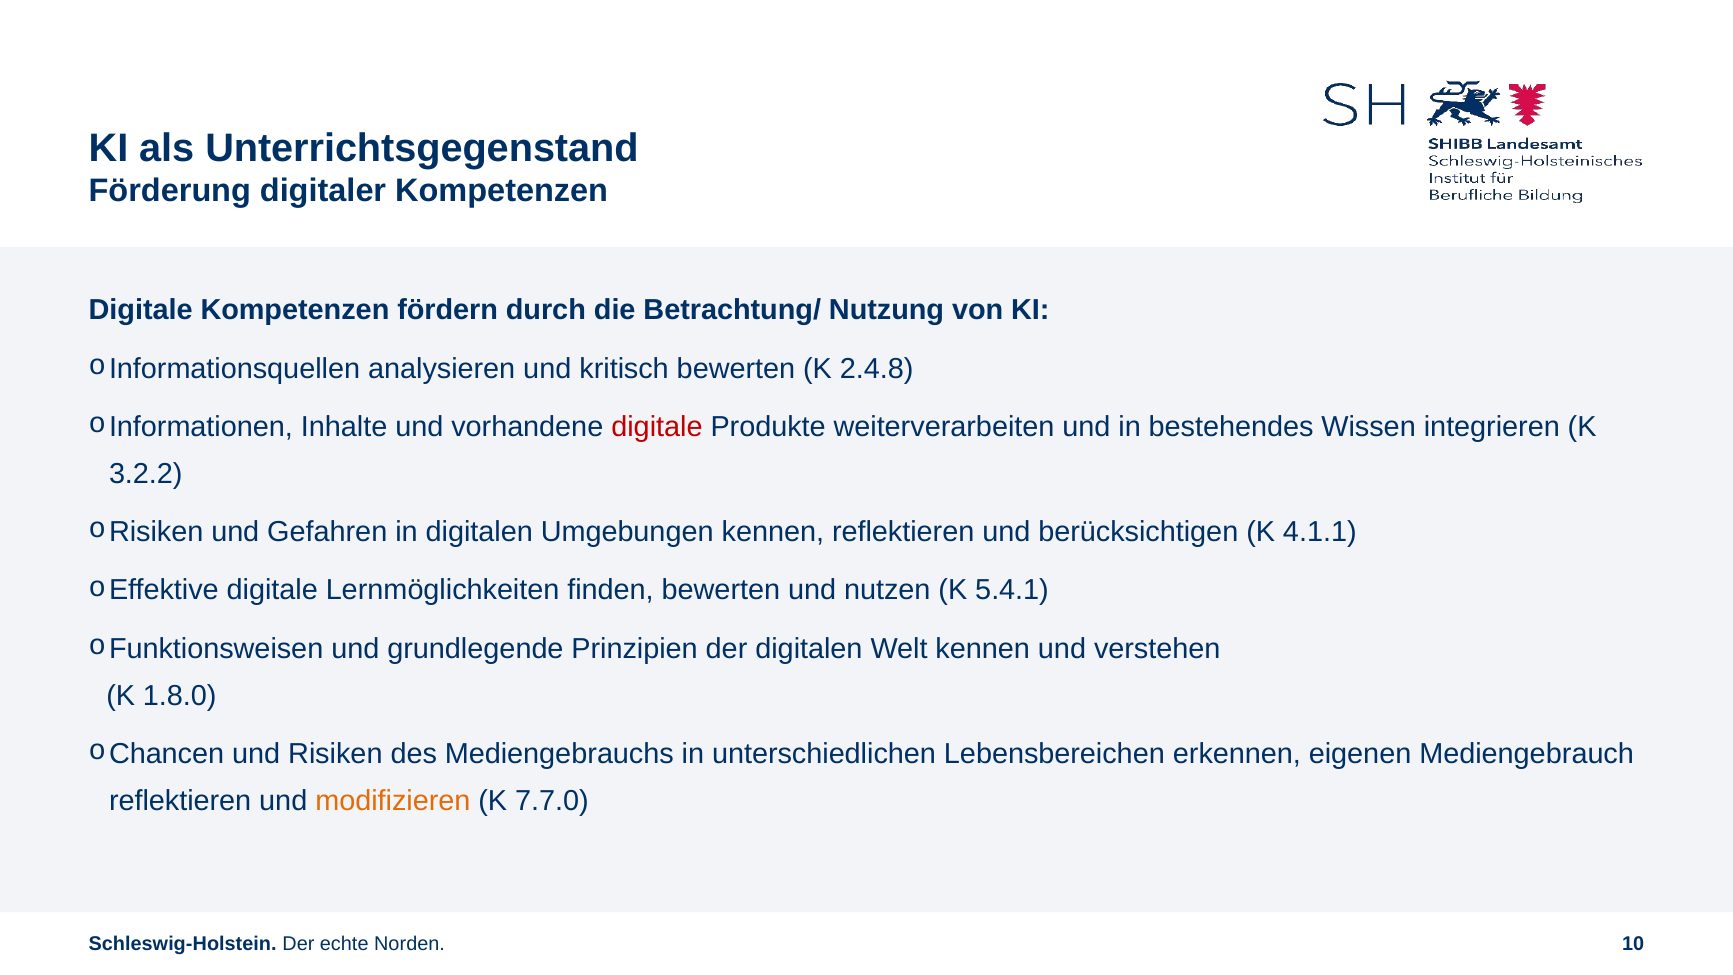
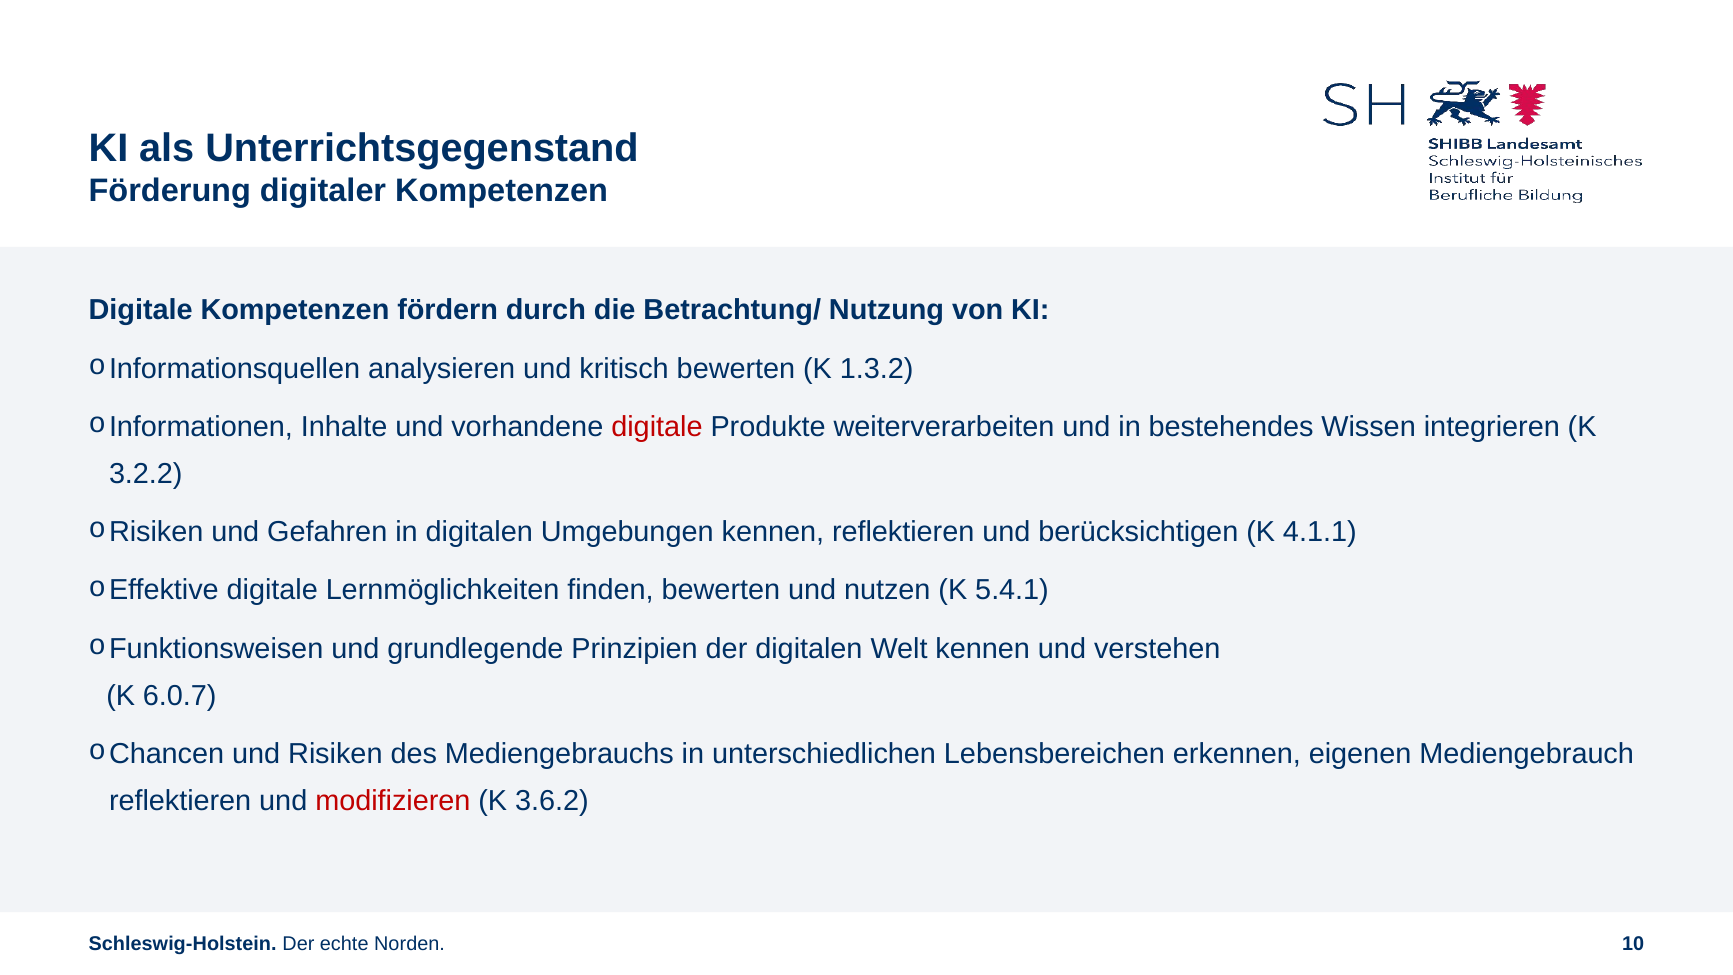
2.4.8: 2.4.8 -> 1.3.2
1.8.0: 1.8.0 -> 6.0.7
modifizieren colour: orange -> red
7.7.0: 7.7.0 -> 3.6.2
